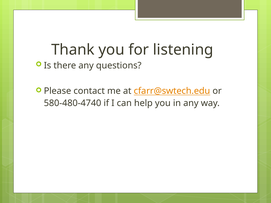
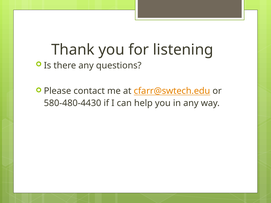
580-480-4740: 580-480-4740 -> 580-480-4430
